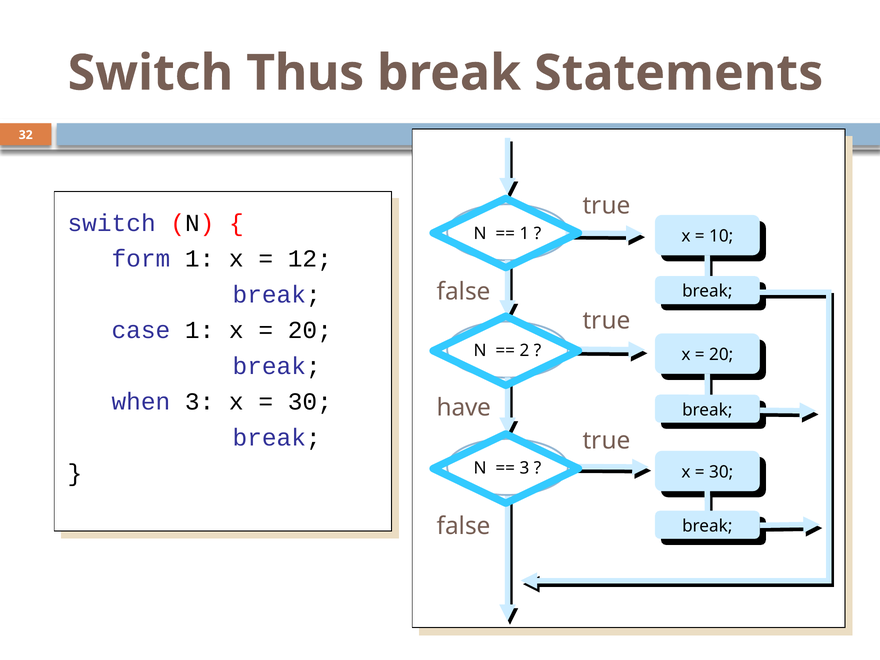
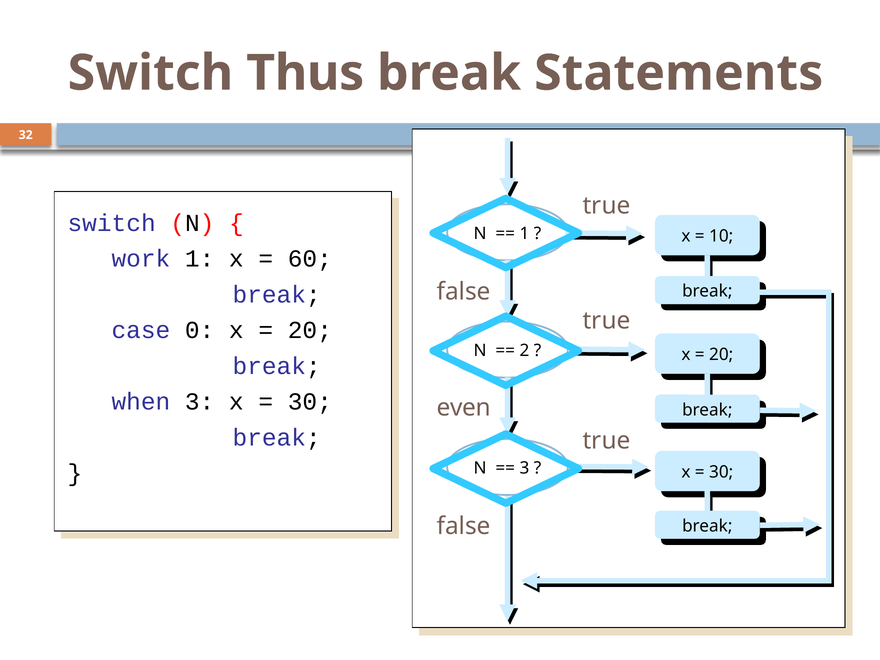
form: form -> work
12: 12 -> 60
case 1: 1 -> 0
have: have -> even
